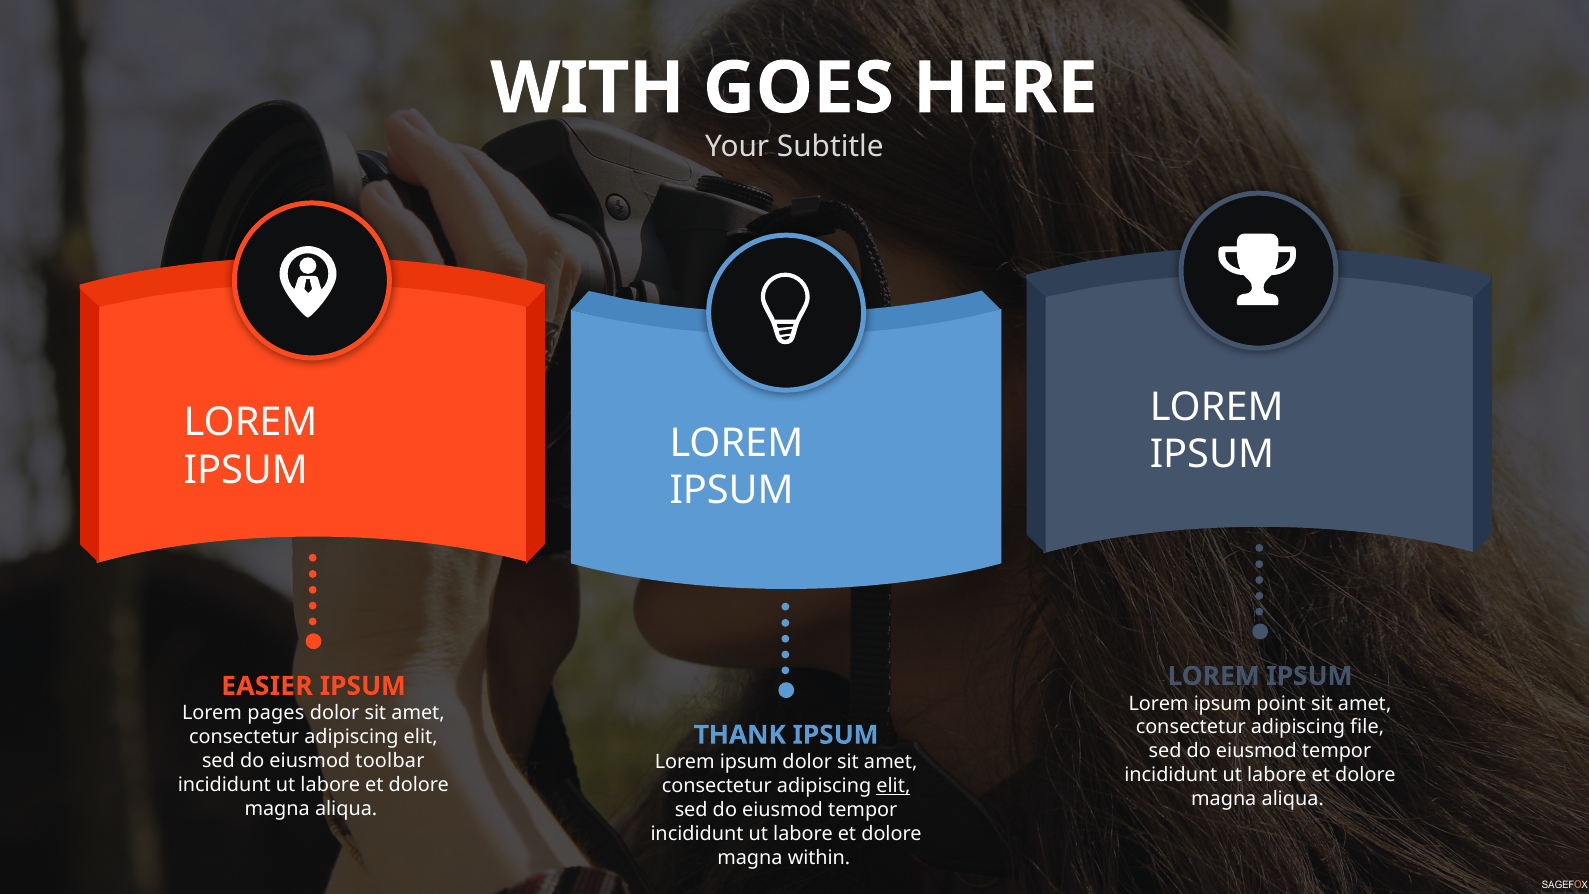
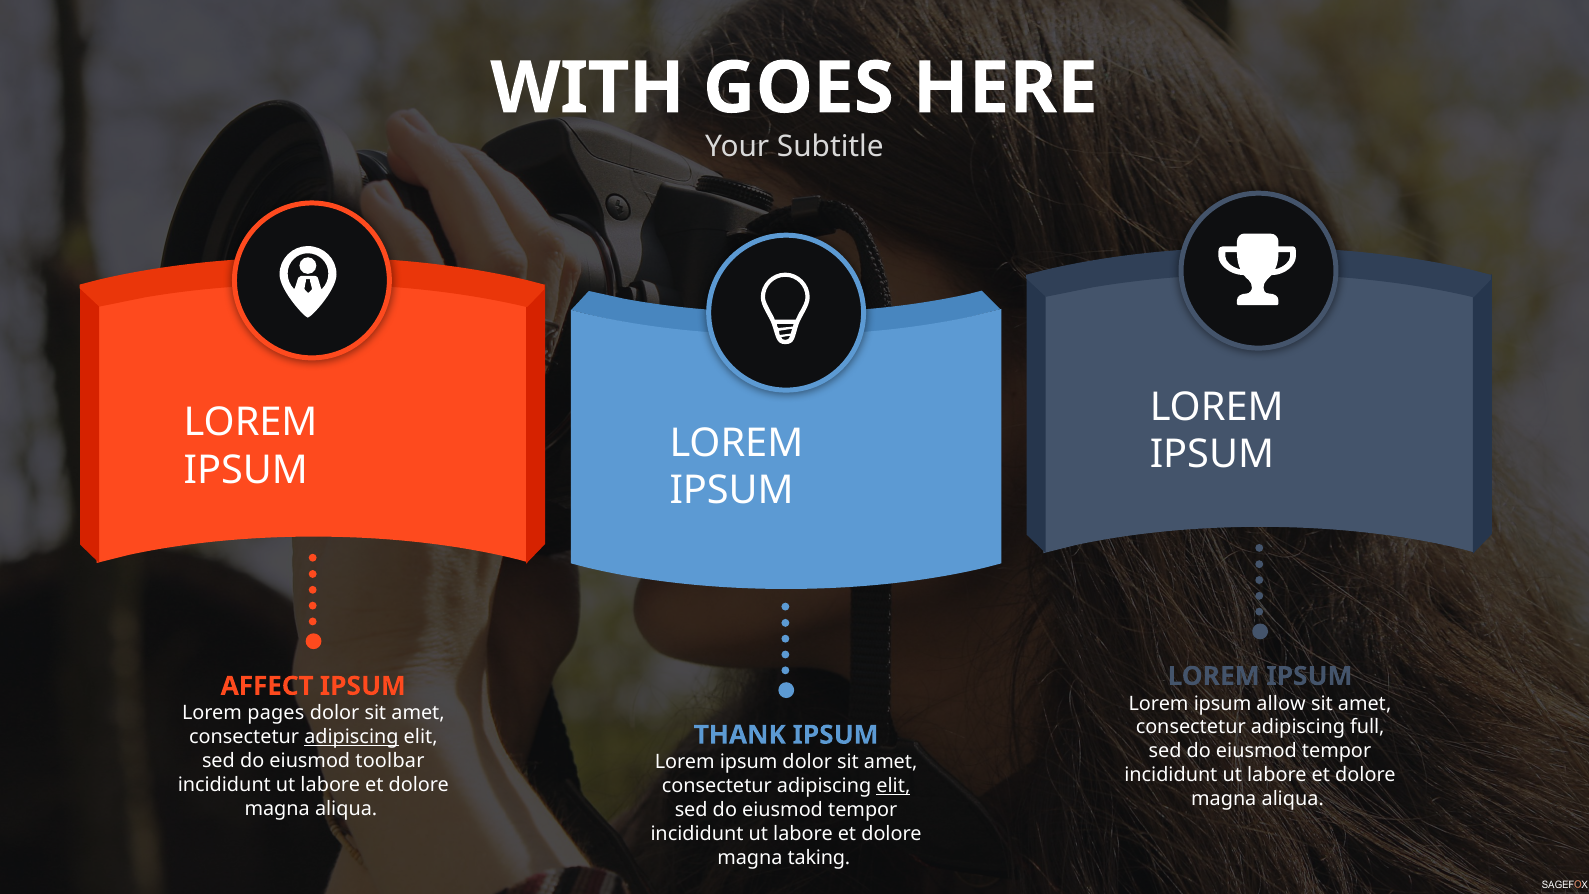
EASIER: EASIER -> AFFECT
point: point -> allow
file: file -> full
adipiscing at (351, 737) underline: none -> present
within: within -> taking
